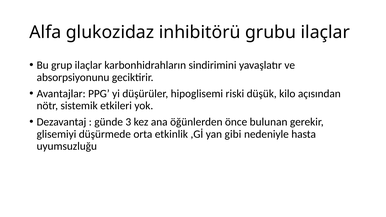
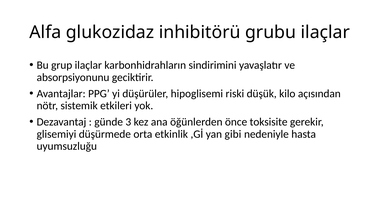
bulunan: bulunan -> toksisite
